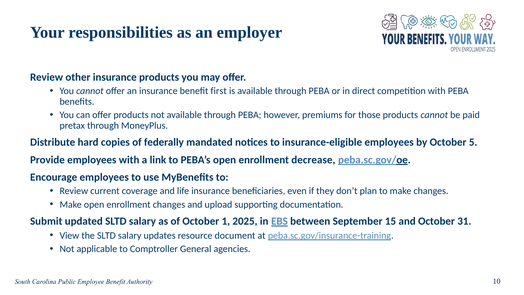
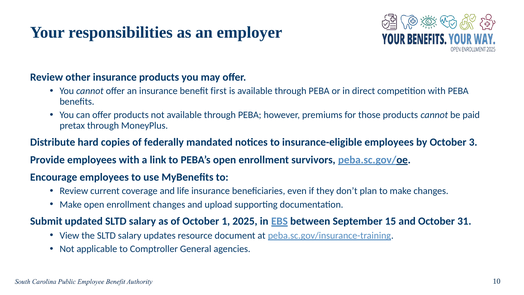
5: 5 -> 3
decrease: decrease -> survivors
